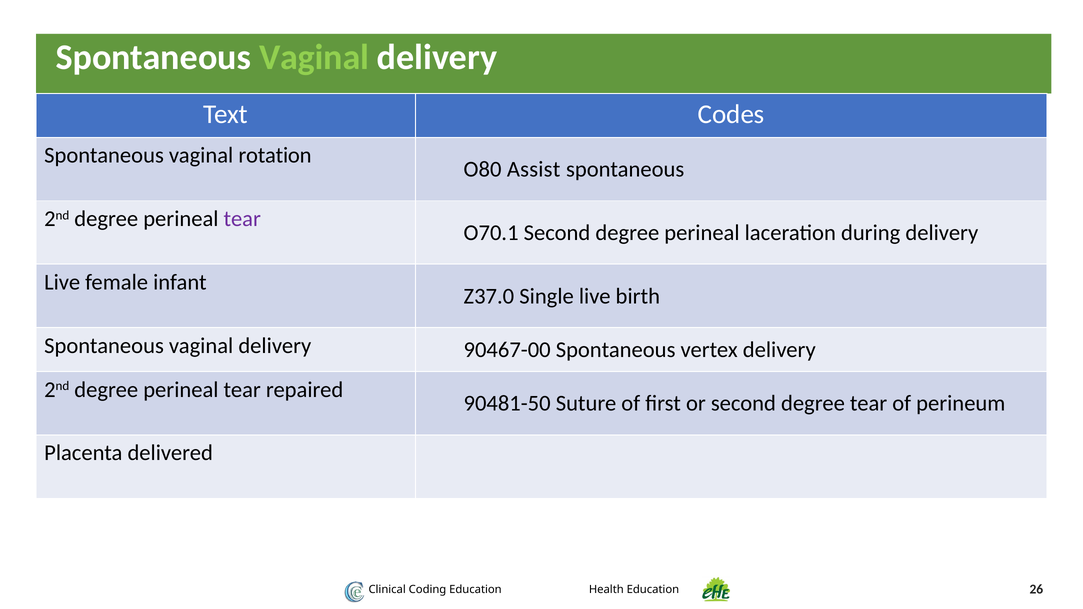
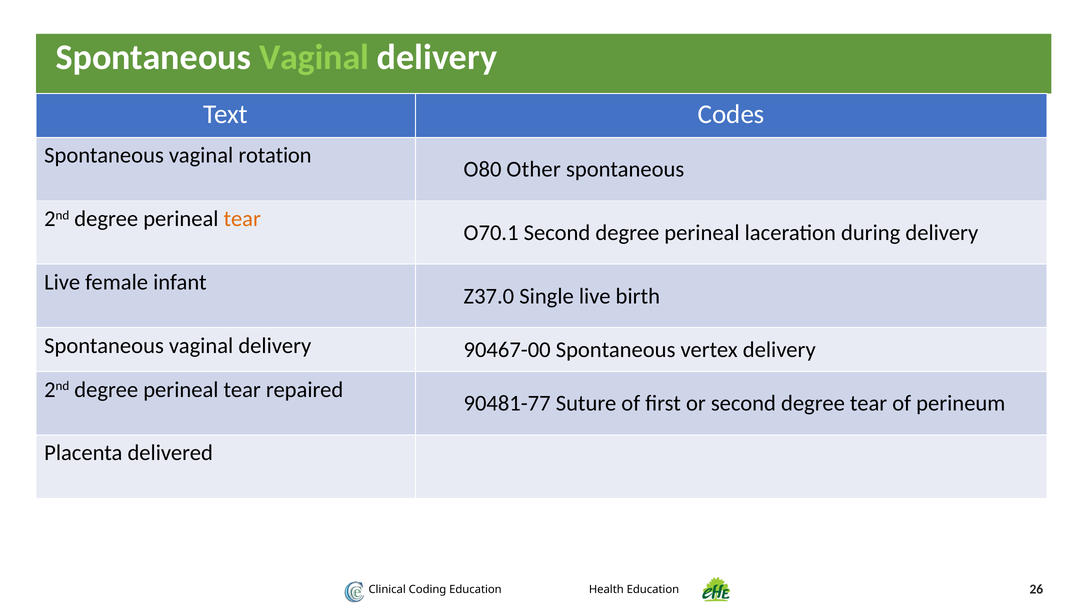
Assist: Assist -> Other
tear at (242, 219) colour: purple -> orange
90481-50: 90481-50 -> 90481-77
